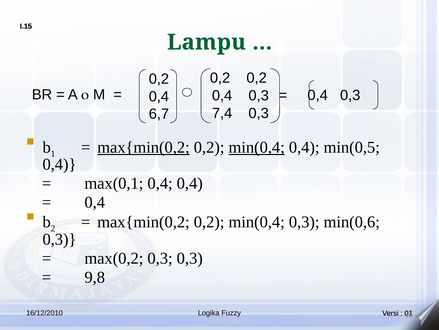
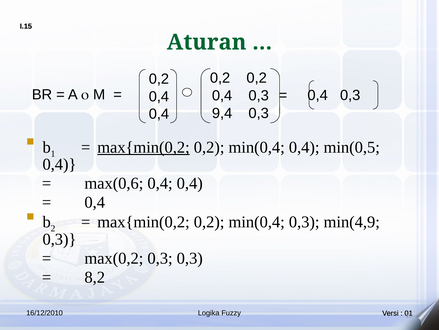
Lampu: Lampu -> Aturan
7,4: 7,4 -> 9,4
6,7 at (159, 114): 6,7 -> 0,4
min(0,4 at (257, 147) underline: present -> none
max(0,1: max(0,1 -> max(0,6
min(0,6: min(0,6 -> min(4,9
9,8: 9,8 -> 8,2
